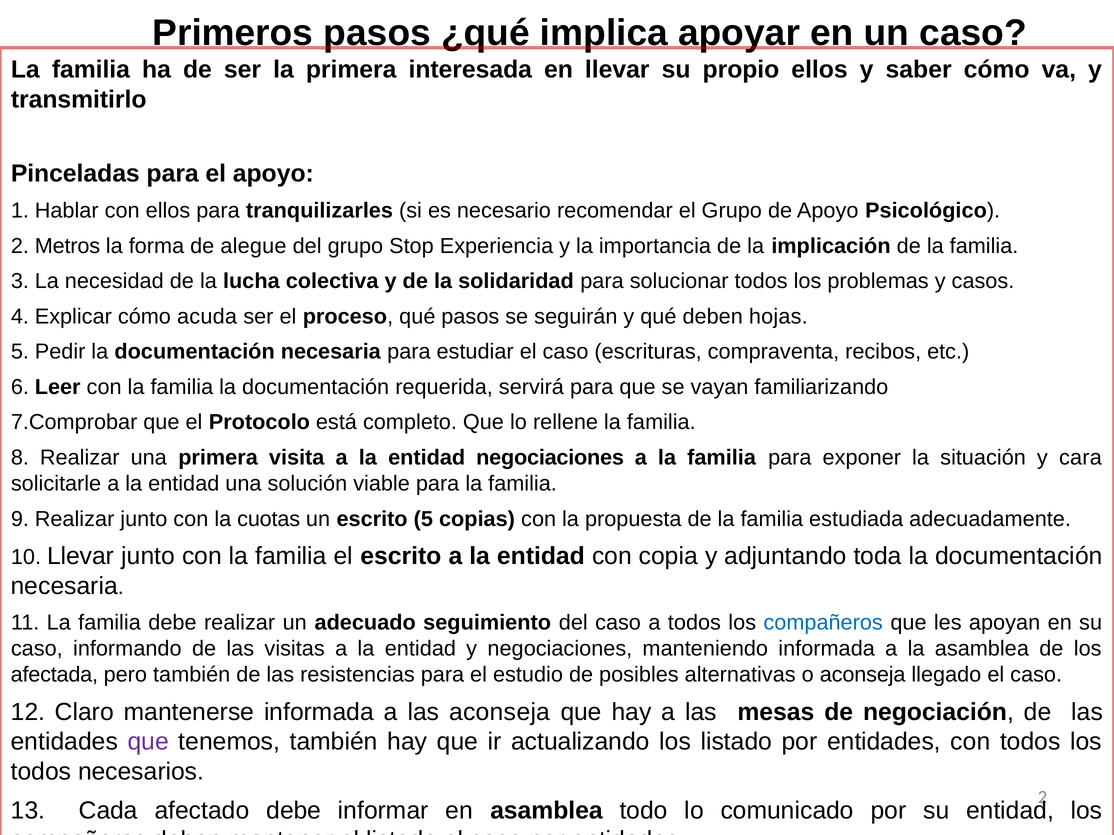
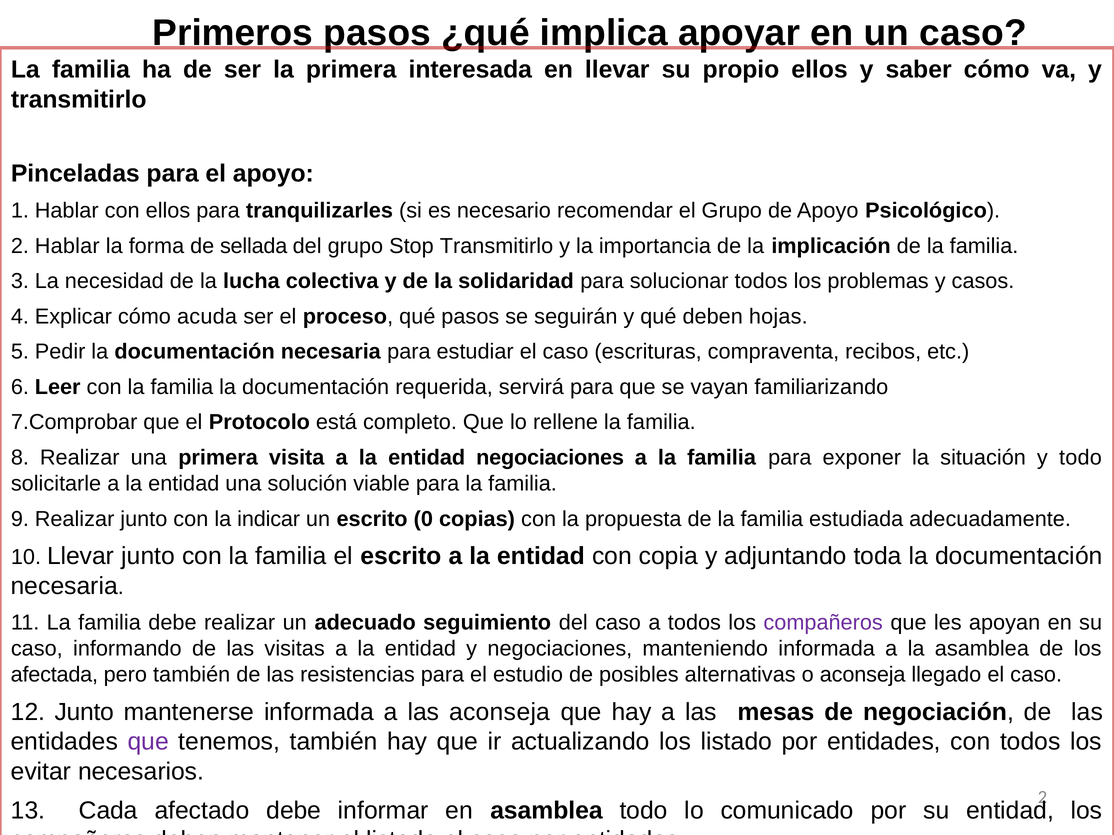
2 Metros: Metros -> Hablar
alegue: alegue -> sellada
Stop Experiencia: Experiencia -> Transmitirlo
y cara: cara -> todo
cuotas: cuotas -> indicar
escrito 5: 5 -> 0
compañeros at (823, 623) colour: blue -> purple
Claro at (84, 713): Claro -> Junto
todos at (41, 772): todos -> evitar
